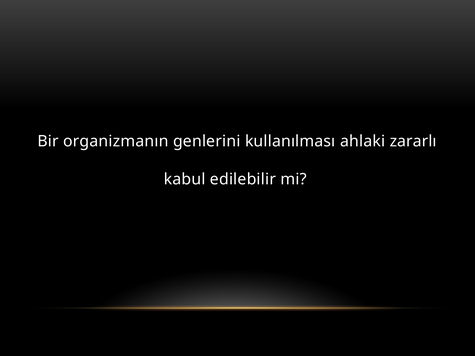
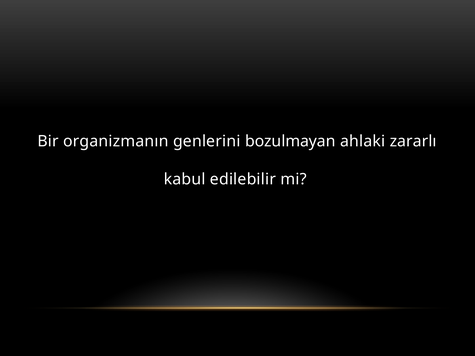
kullanılması: kullanılması -> bozulmayan
